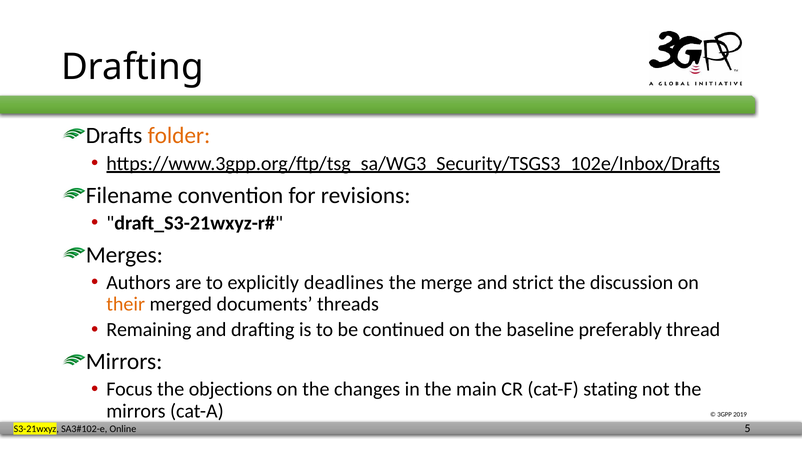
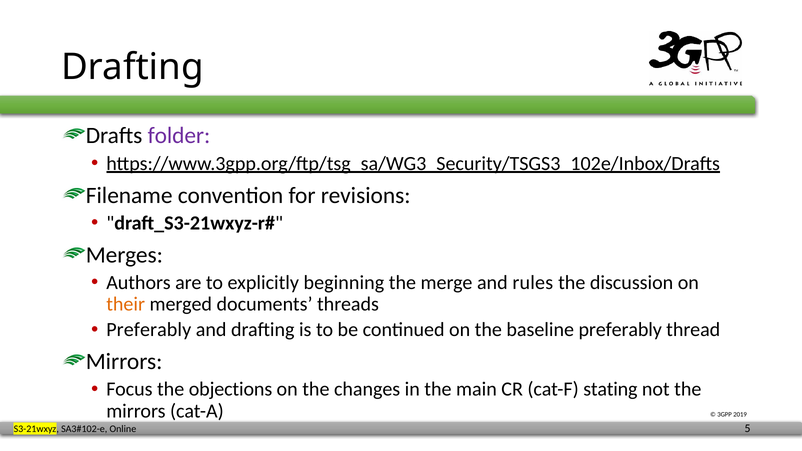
folder colour: orange -> purple
deadlines: deadlines -> beginning
strict: strict -> rules
Remaining at (149, 330): Remaining -> Preferably
